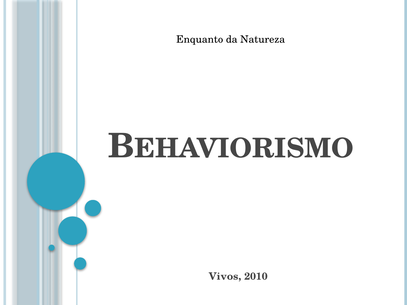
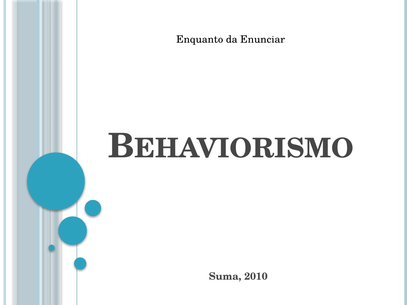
Natureza: Natureza -> Enunciar
Vivos: Vivos -> Suma
